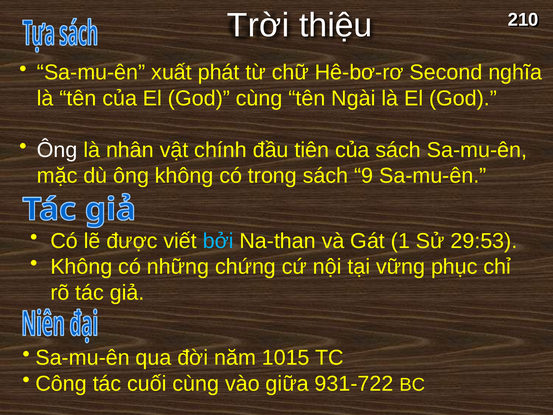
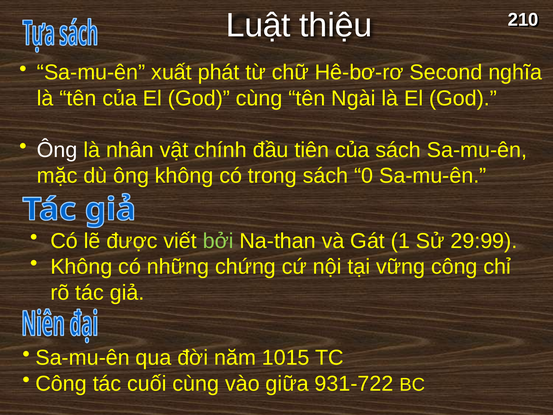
Trời: Trời -> Luật
9: 9 -> 0
bởi colour: light blue -> light green
29:53: 29:53 -> 29:99
vững phục: phục -> công
